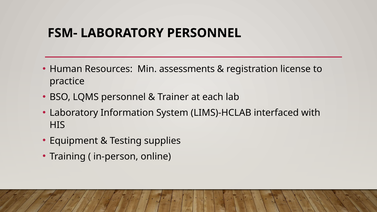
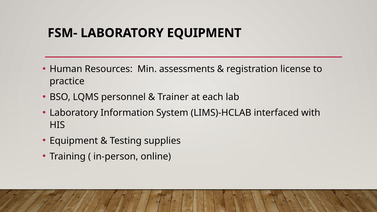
LABORATORY PERSONNEL: PERSONNEL -> EQUIPMENT
